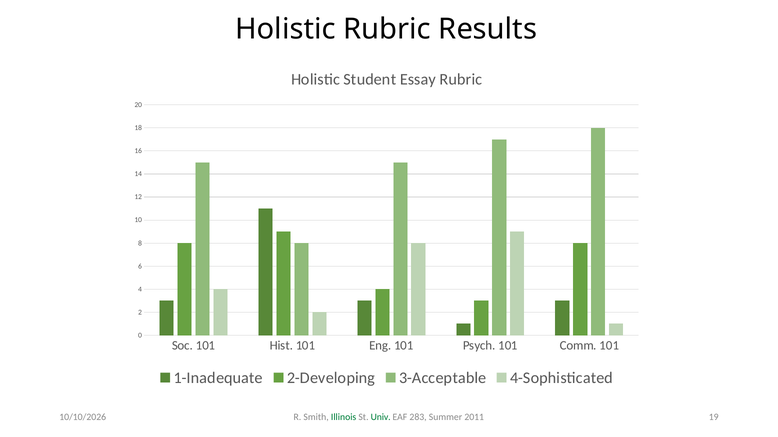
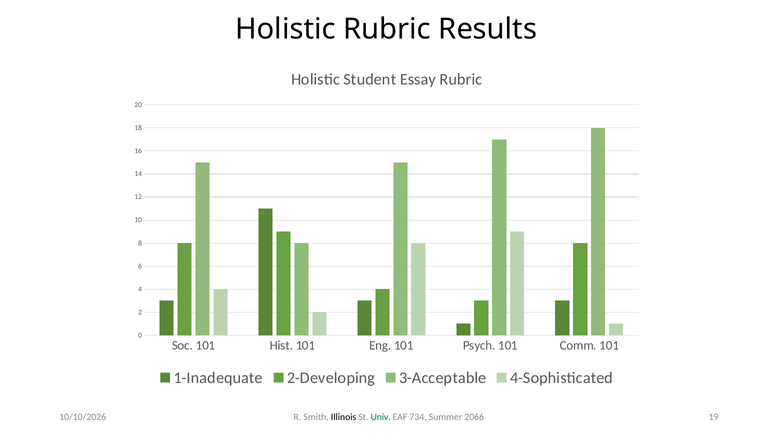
Illinois colour: green -> black
283: 283 -> 734
2011: 2011 -> 2066
